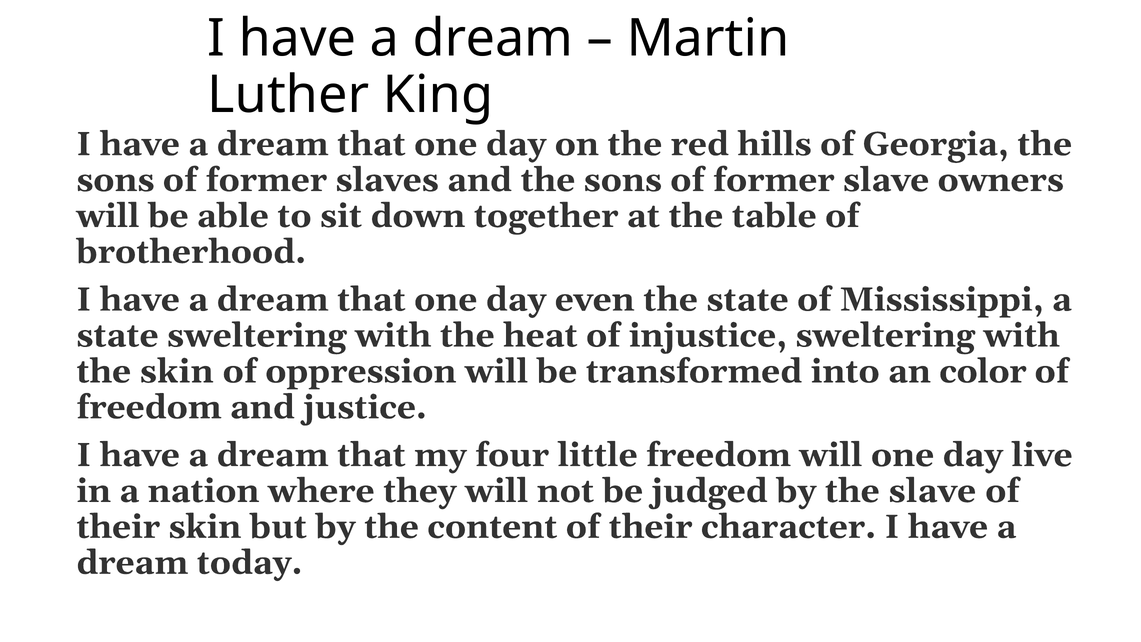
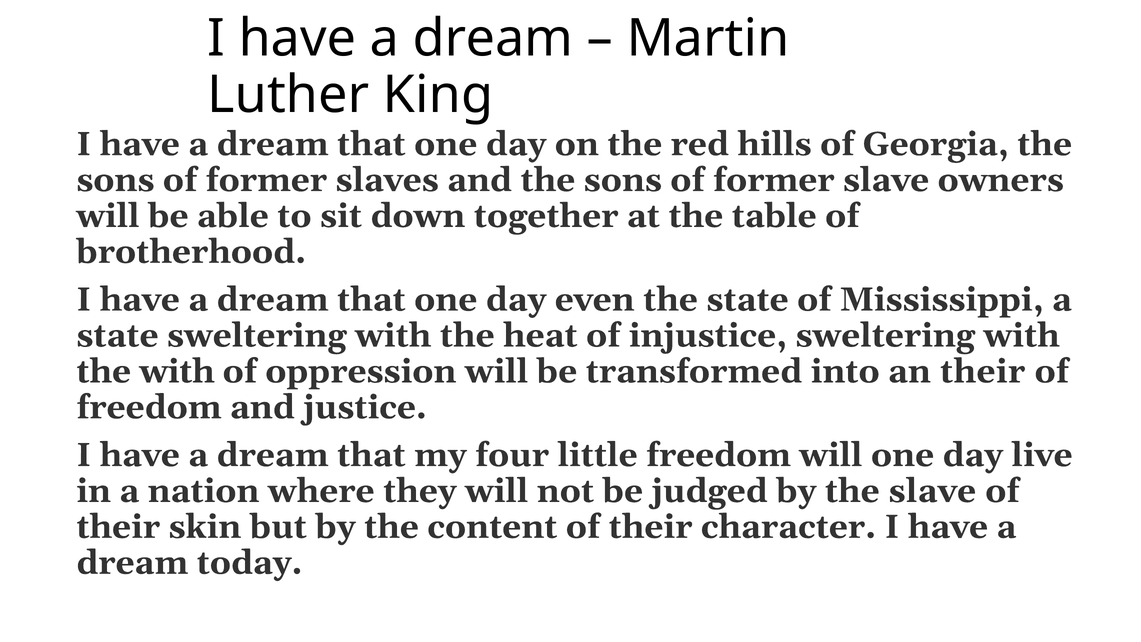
the skin: skin -> with
an color: color -> their
